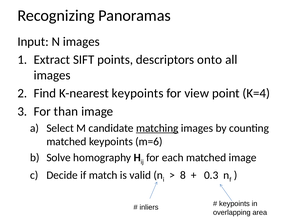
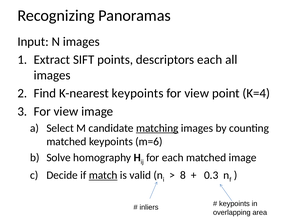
descriptors onto: onto -> each
than at (66, 111): than -> view
match underline: none -> present
